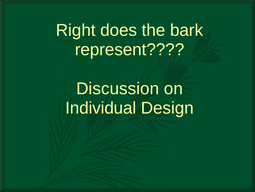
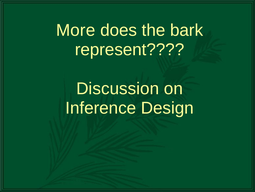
Right: Right -> More
Individual: Individual -> Inference
